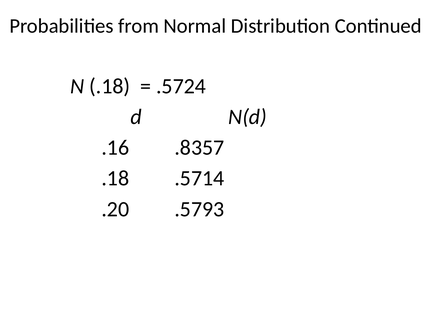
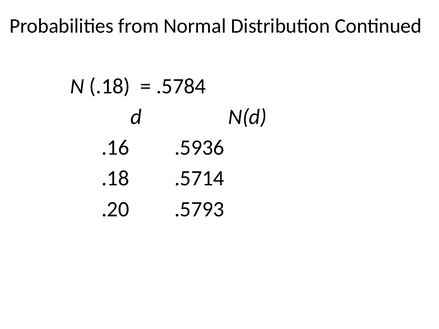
.5724: .5724 -> .5784
.8357: .8357 -> .5936
